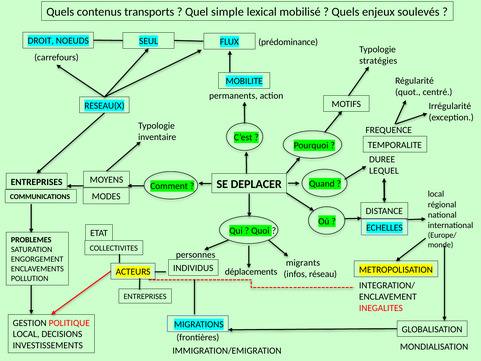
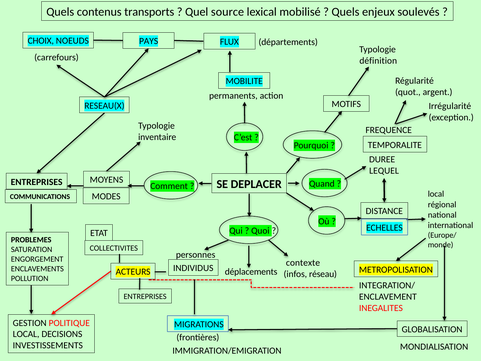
simple: simple -> source
DROIT: DROIT -> CHOIX
SEUL: SEUL -> PAYS
prédominance: prédominance -> départements
stratégies: stratégies -> définition
centré: centré -> argent
migrants: migrants -> contexte
